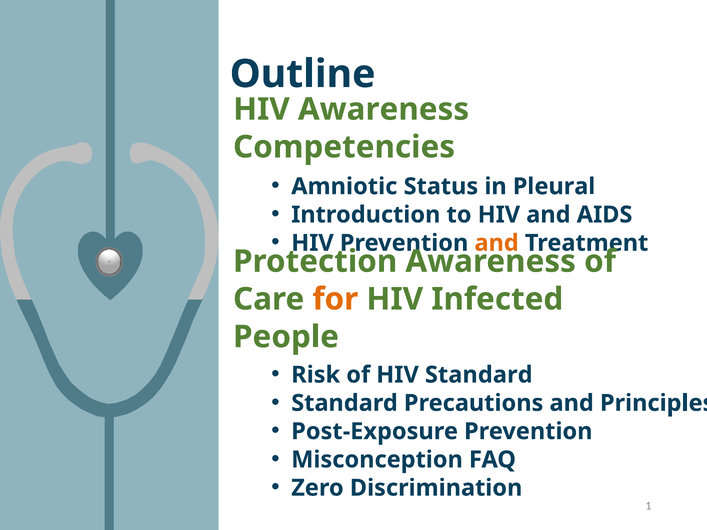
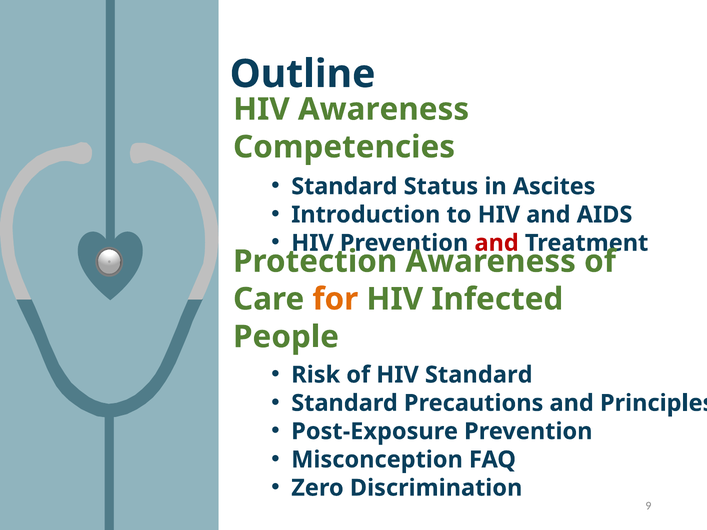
Amniotic at (344, 187): Amniotic -> Standard
Pleural: Pleural -> Ascites
and at (497, 243) colour: orange -> red
1: 1 -> 9
